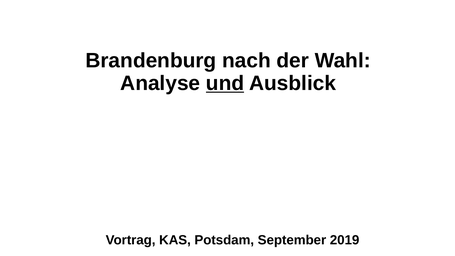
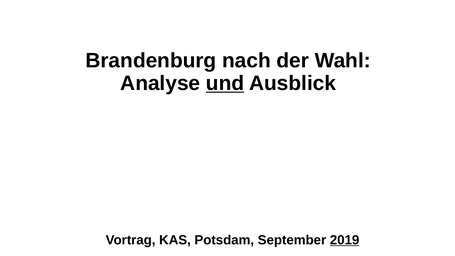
2019 underline: none -> present
